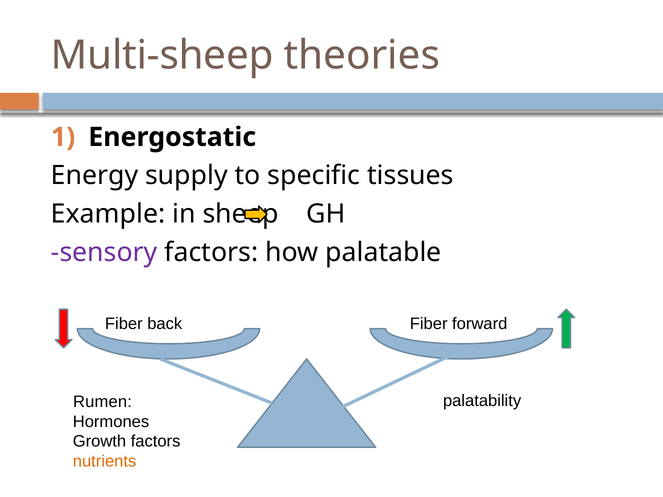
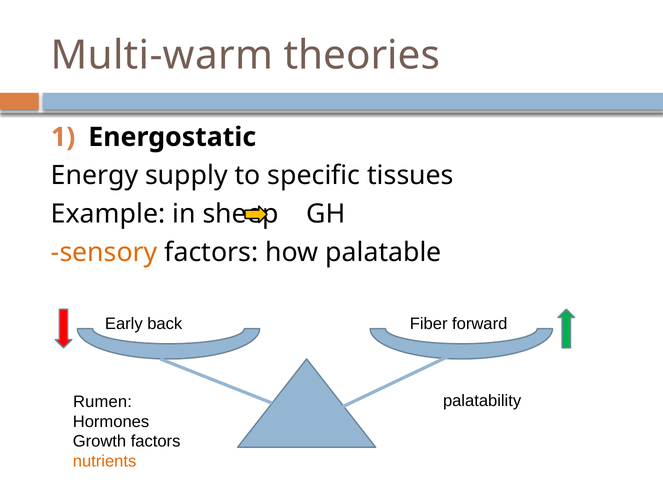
Multi-sheep: Multi-sheep -> Multi-warm
sensory colour: purple -> orange
Fiber at (124, 324): Fiber -> Early
